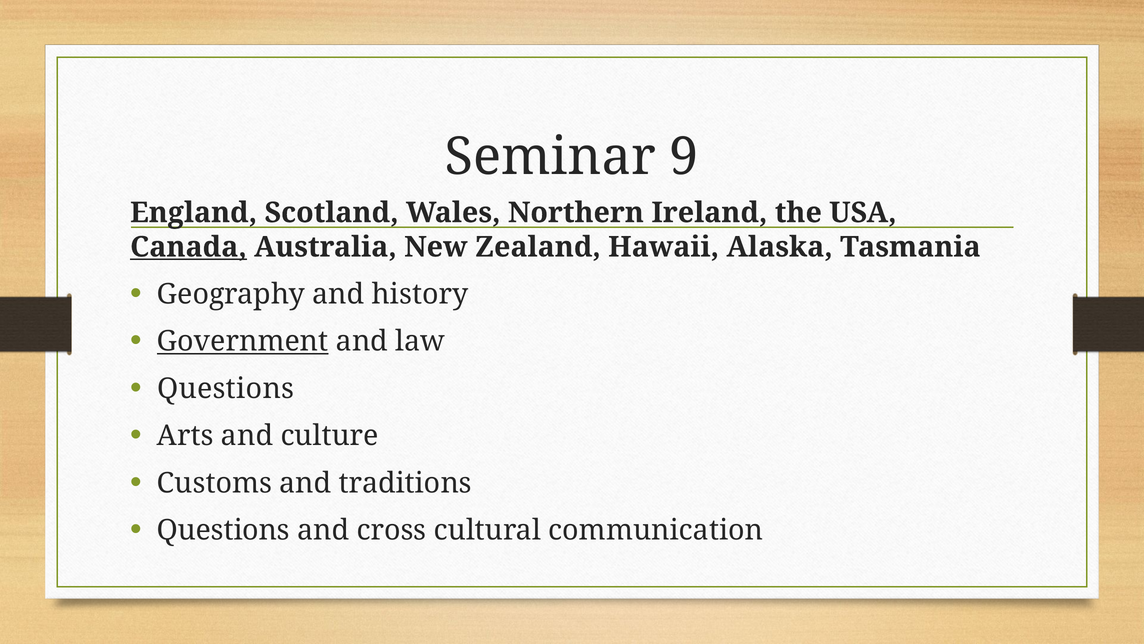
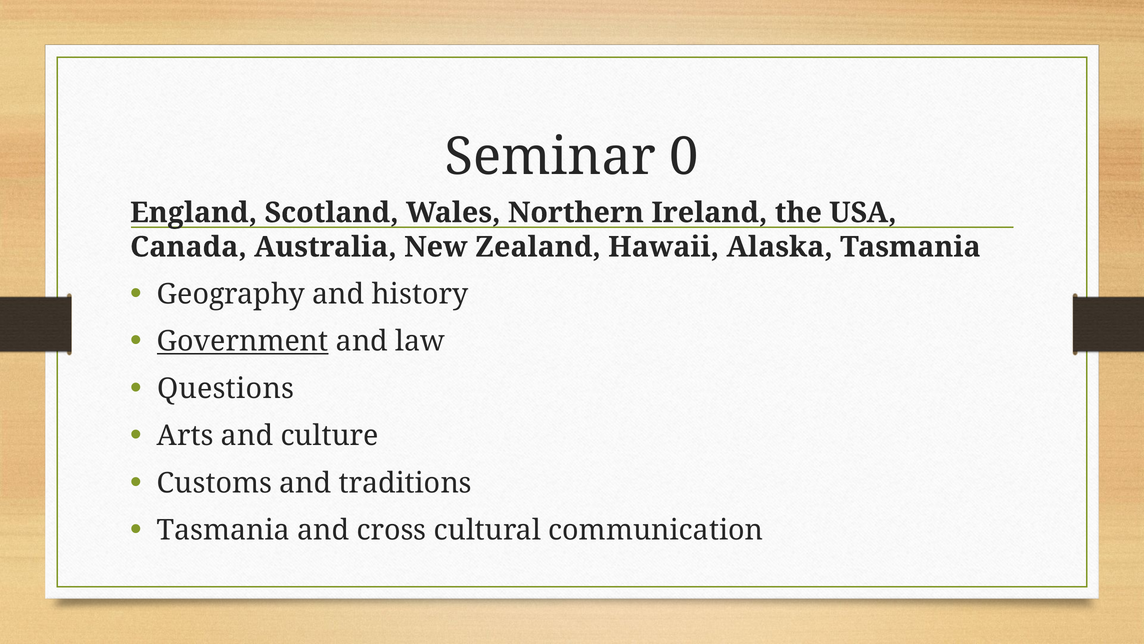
9: 9 -> 0
Canada underline: present -> none
Questions at (223, 530): Questions -> Tasmania
